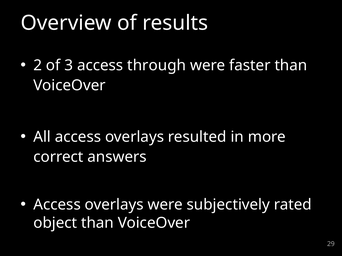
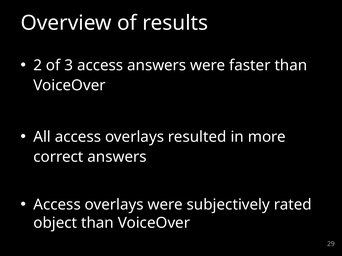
access through: through -> answers
